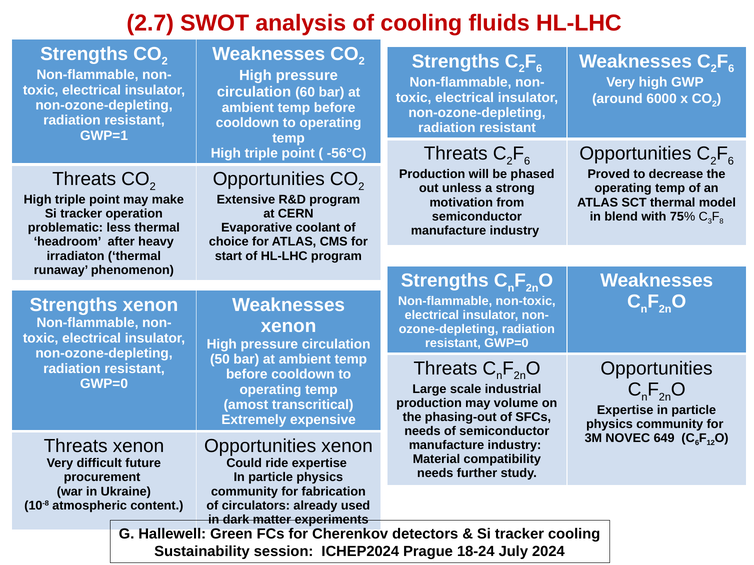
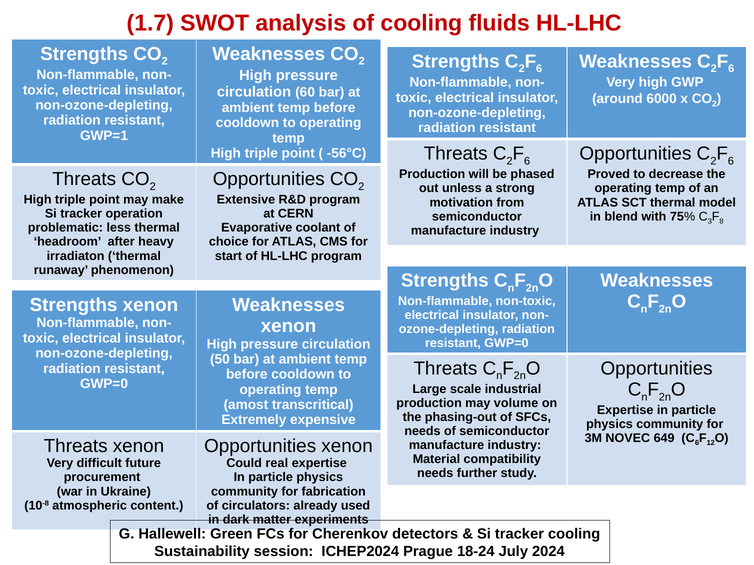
2.7: 2.7 -> 1.7
ride: ride -> real
